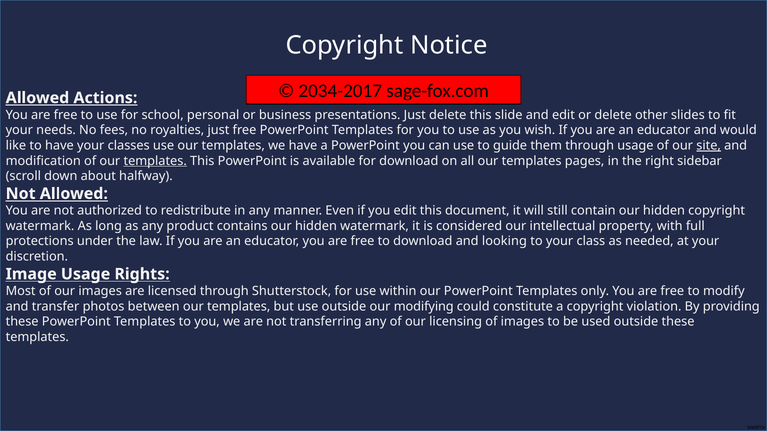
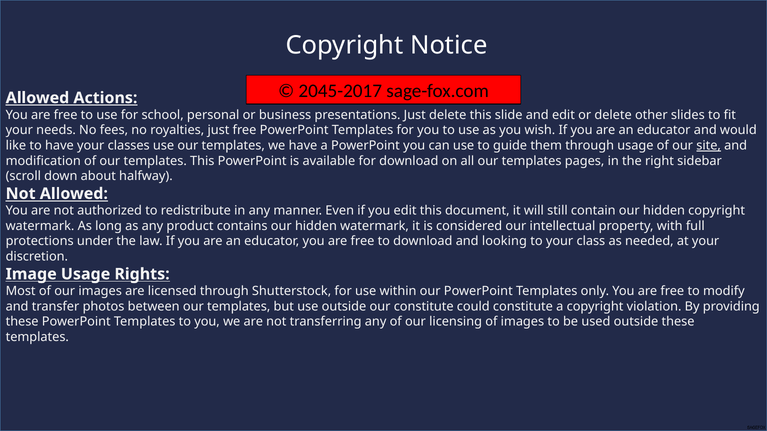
2034-2017: 2034-2017 -> 2045-2017
templates at (155, 161) underline: present -> none
our modifying: modifying -> constitute
